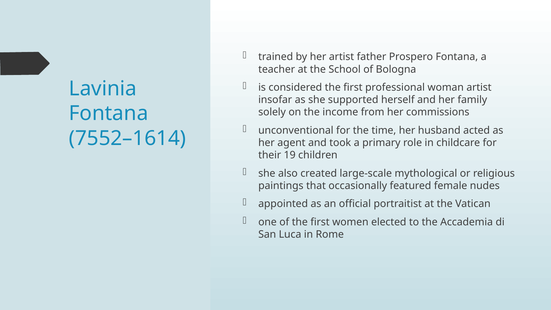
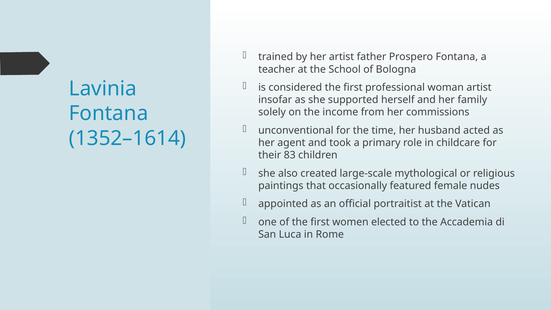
7552–1614: 7552–1614 -> 1352–1614
19: 19 -> 83
